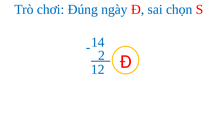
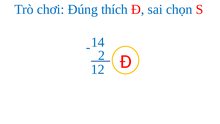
ngày: ngày -> thích
